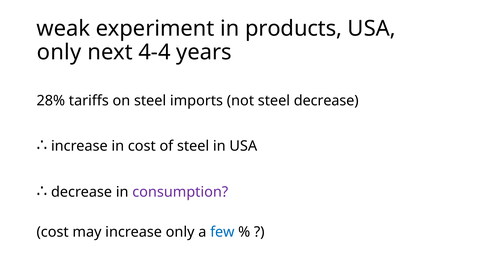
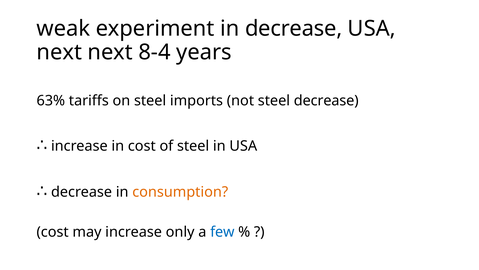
in products: products -> decrease
only at (59, 52): only -> next
4-4: 4-4 -> 8-4
28%: 28% -> 63%
consumption colour: purple -> orange
